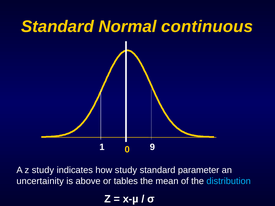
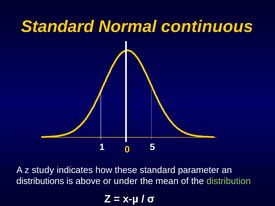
9: 9 -> 5
how study: study -> these
uncertainity: uncertainity -> distributions
tables: tables -> under
distribution colour: light blue -> light green
